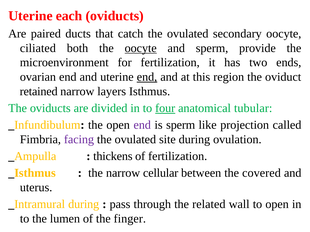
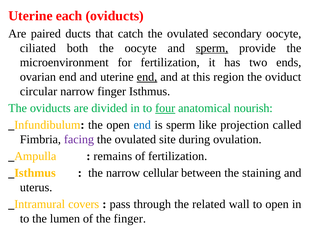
oocyte at (141, 48) underline: present -> none
sperm at (212, 48) underline: none -> present
retained: retained -> circular
narrow layers: layers -> finger
tubular: tubular -> nourish
end at (142, 125) colour: purple -> blue
thickens: thickens -> remains
covered: covered -> staining
_Intramural during: during -> covers
